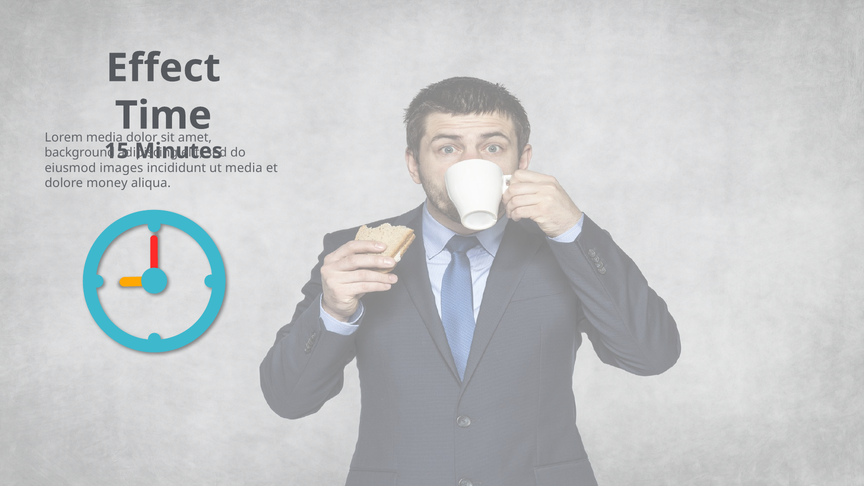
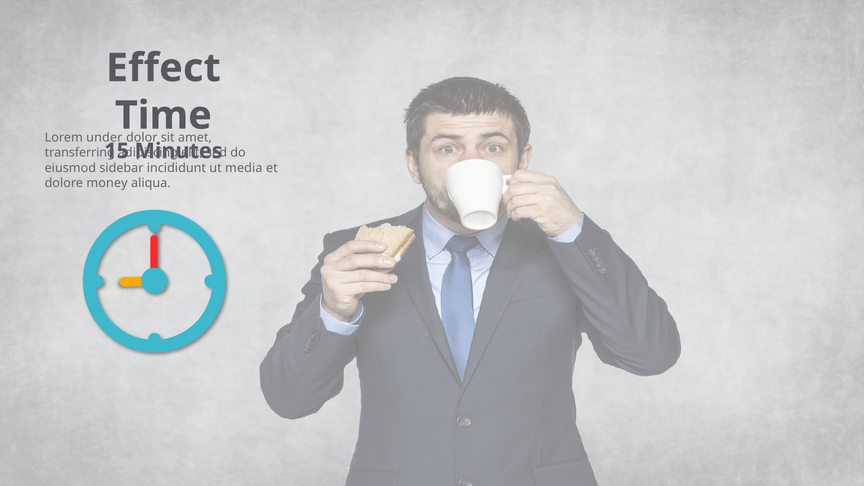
Lorem media: media -> under
background: background -> transferring
images: images -> sidebar
